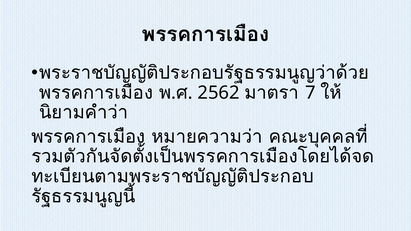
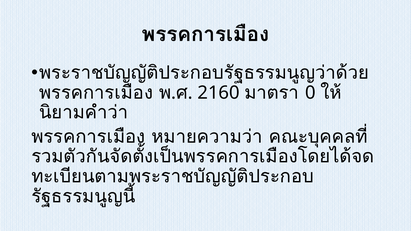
2562: 2562 -> 2160
7: 7 -> 0
